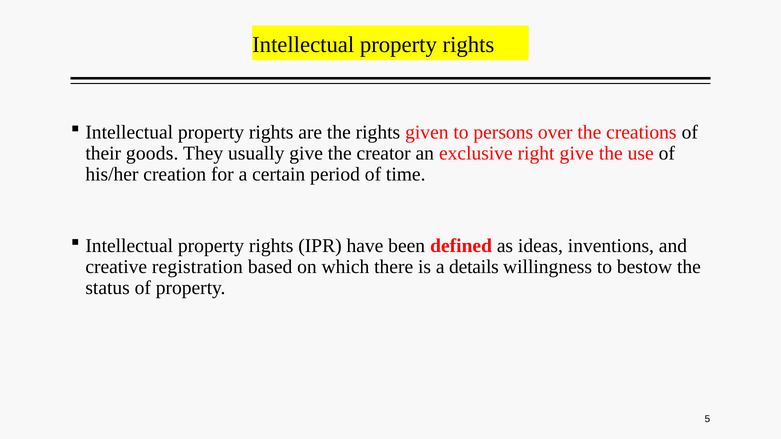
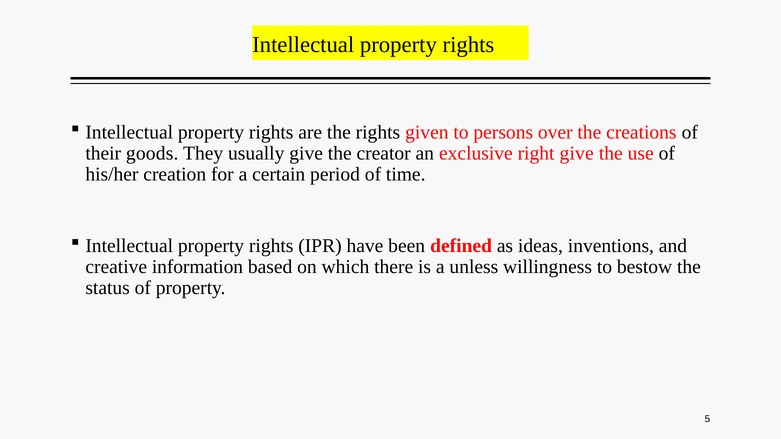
registration: registration -> information
details: details -> unless
